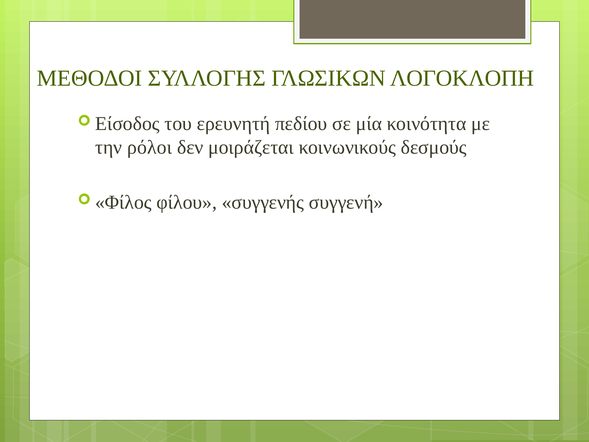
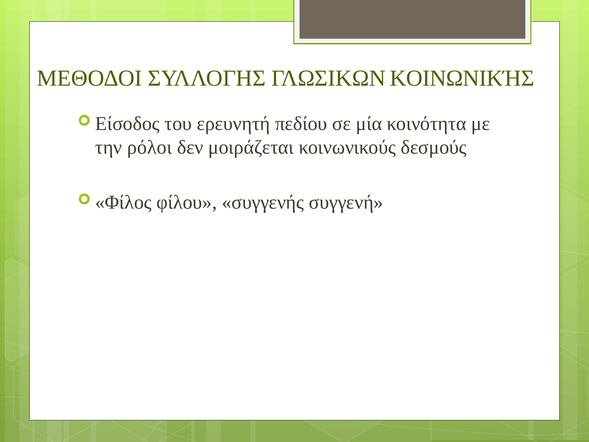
ΛΟΓΟΚΛΟΠΗ: ΛΟΓΟΚΛΟΠΗ -> ΚΟΙΝΩΝΙΚΉΣ
